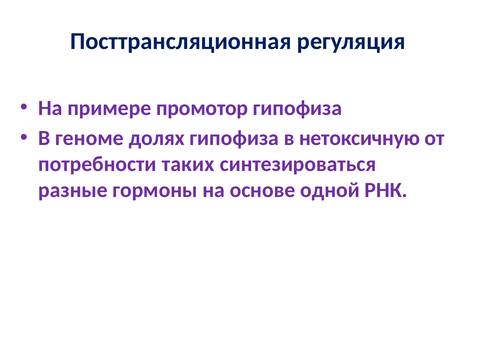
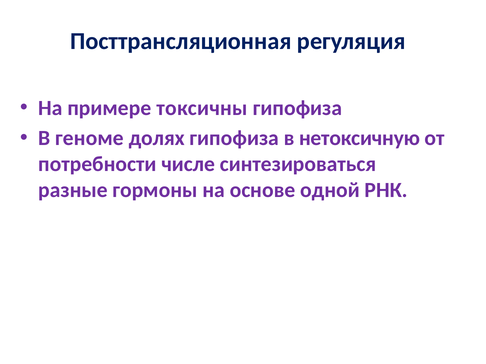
промотор: промотор -> токсичны
таких: таких -> числе
